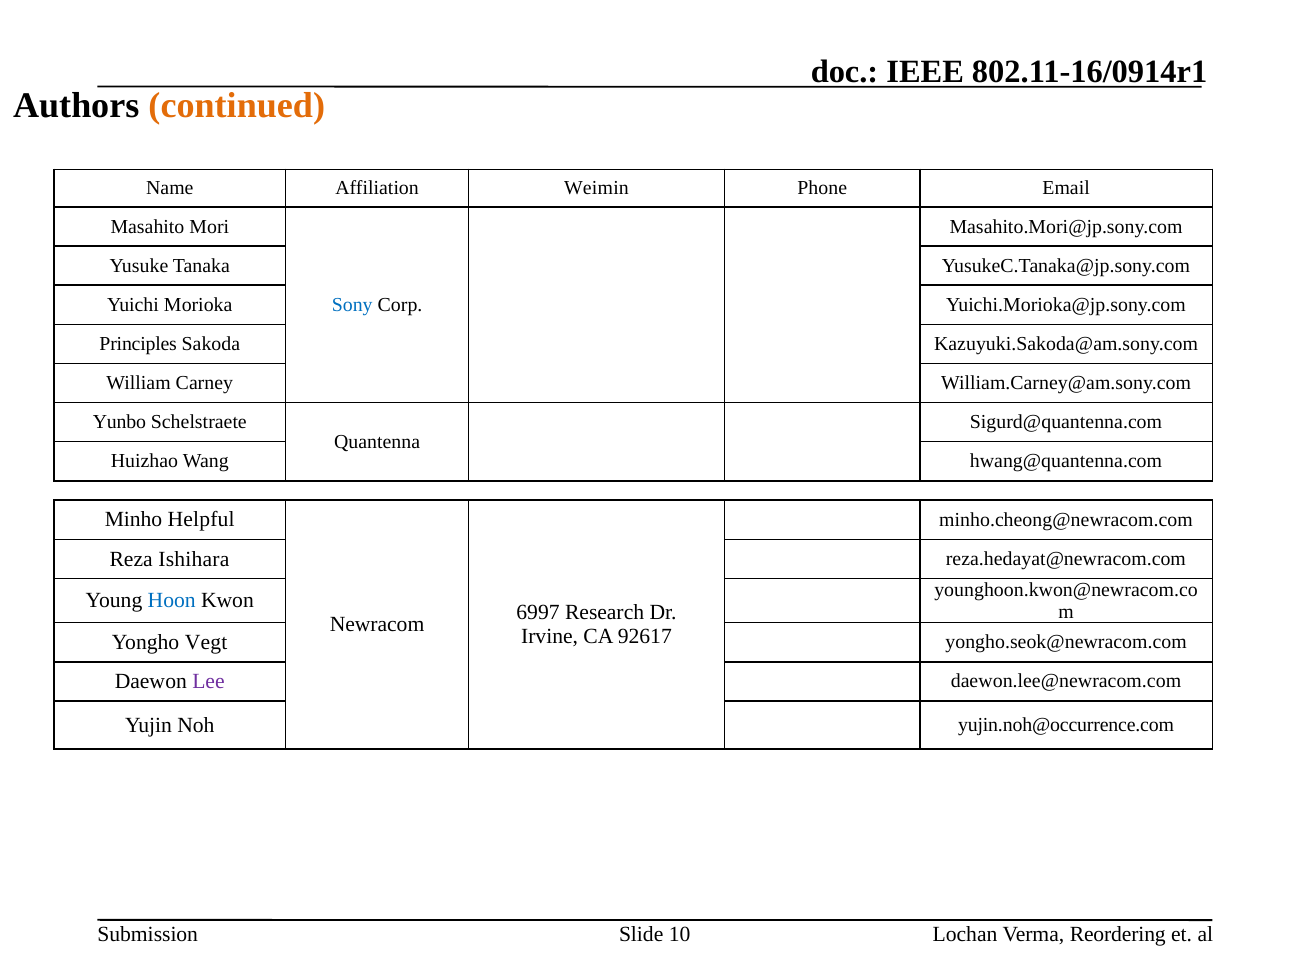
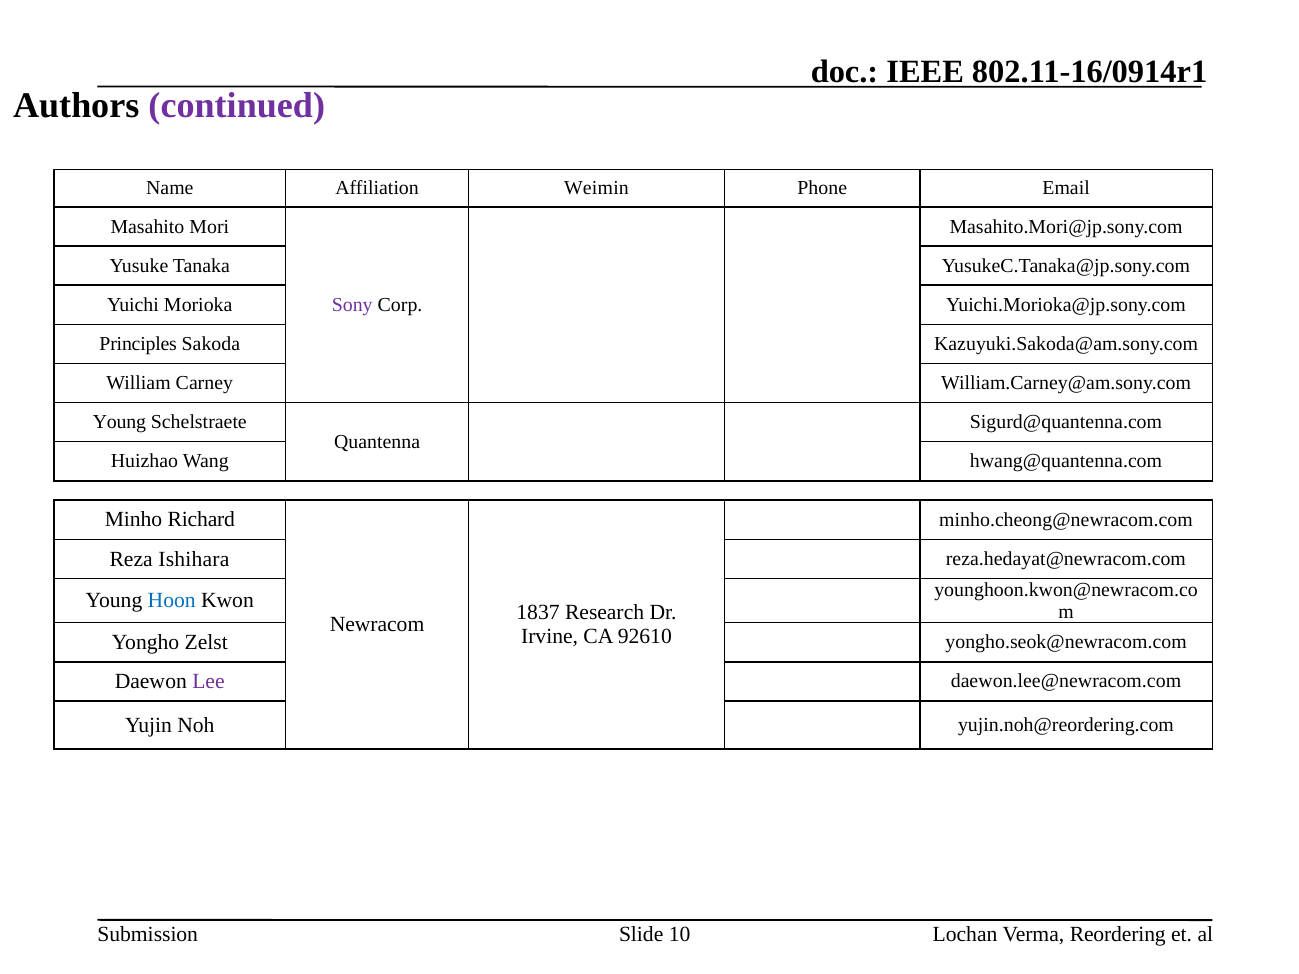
continued colour: orange -> purple
Sony colour: blue -> purple
Yunbo at (119, 422): Yunbo -> Young
Helpful: Helpful -> Richard
6997: 6997 -> 1837
92617: 92617 -> 92610
Vegt: Vegt -> Zelst
yujin.noh@occurrence.com: yujin.noh@occurrence.com -> yujin.noh@reordering.com
